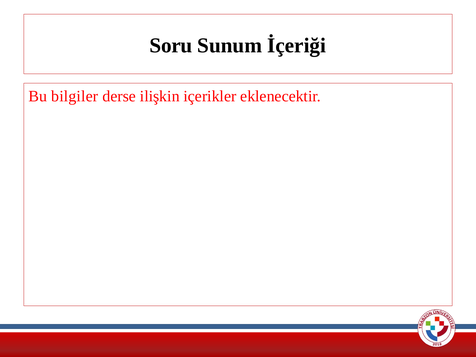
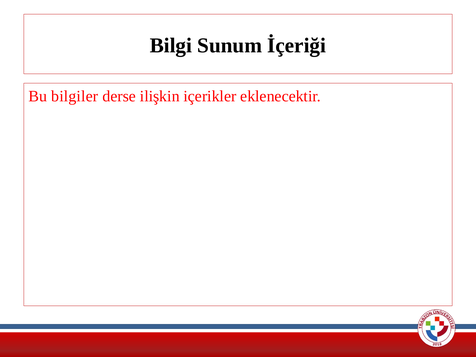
Soru: Soru -> Bilgi
